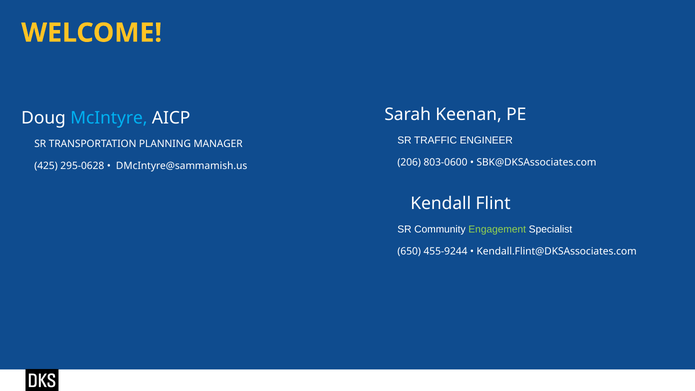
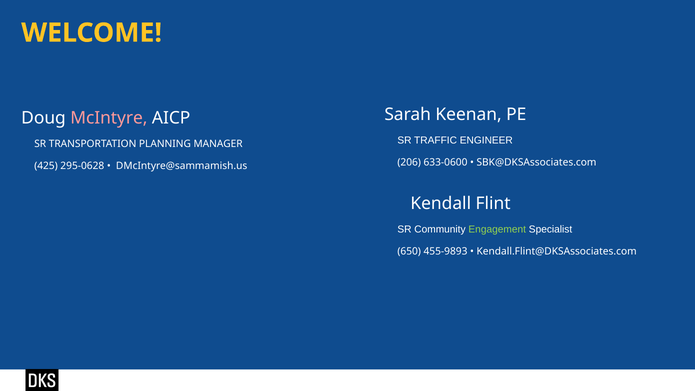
McIntyre colour: light blue -> pink
803-0600: 803-0600 -> 633-0600
455-9244: 455-9244 -> 455-9893
